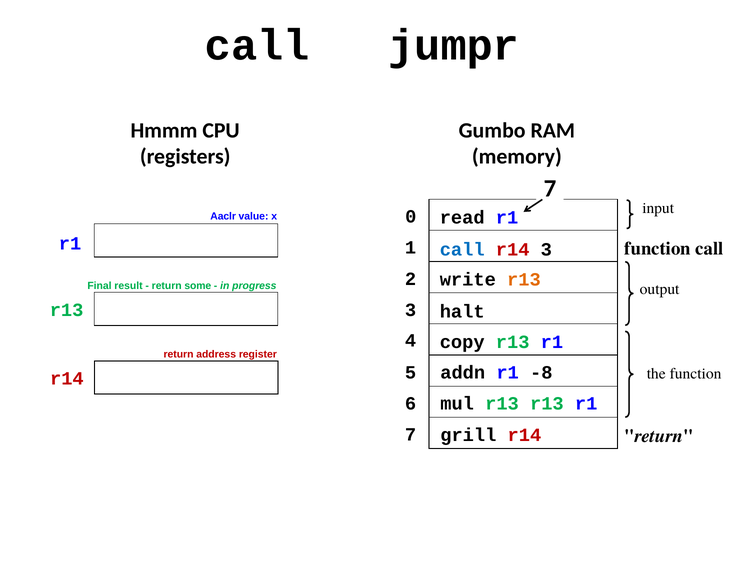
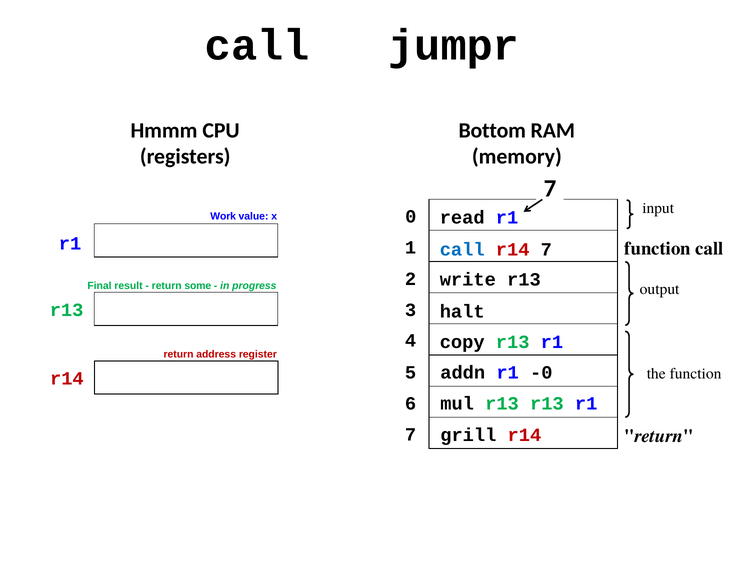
Gumbo: Gumbo -> Bottom
Aaclr: Aaclr -> Work
r14 3: 3 -> 7
r13 at (524, 280) colour: orange -> black
-8: -8 -> -0
